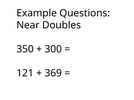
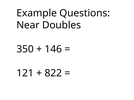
300: 300 -> 146
369: 369 -> 822
